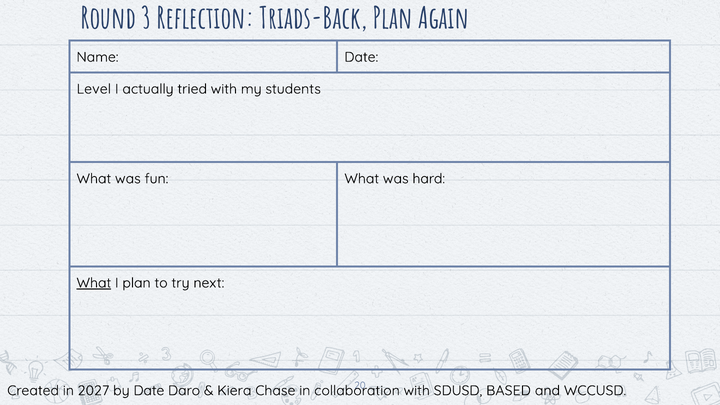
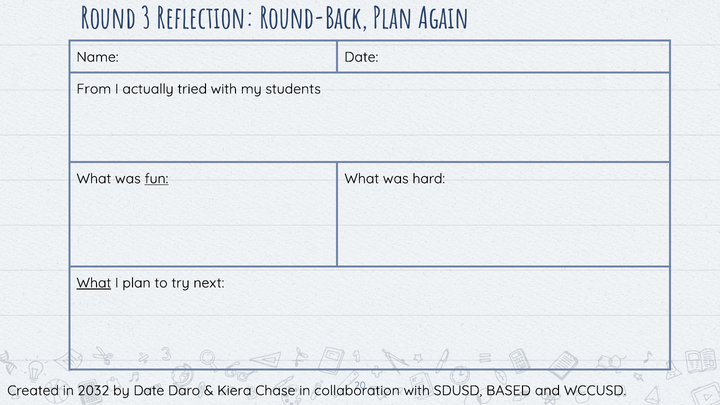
Triads-Back: Triads-Back -> Round-Back
Level: Level -> From
fun underline: none -> present
2027: 2027 -> 2032
